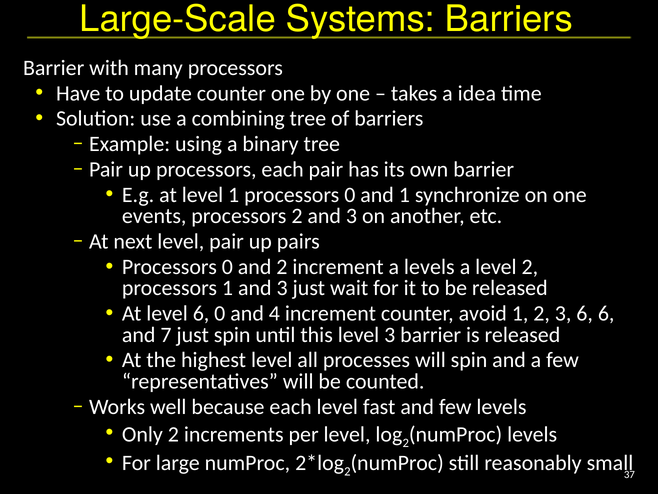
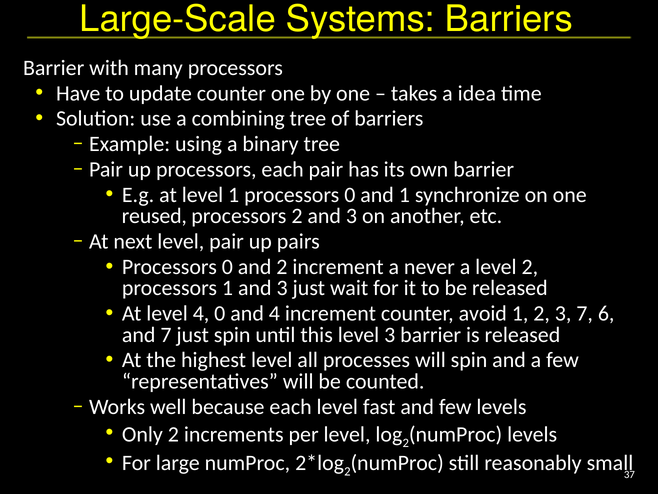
events: events -> reused
a levels: levels -> never
level 6: 6 -> 4
3 6: 6 -> 7
